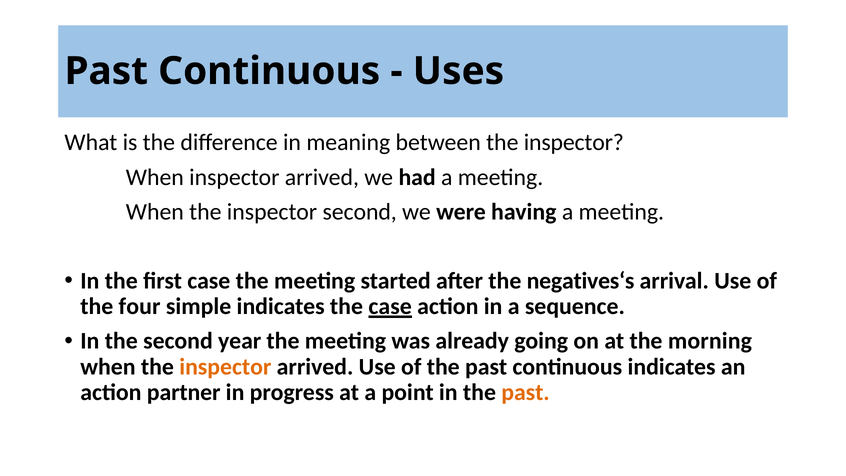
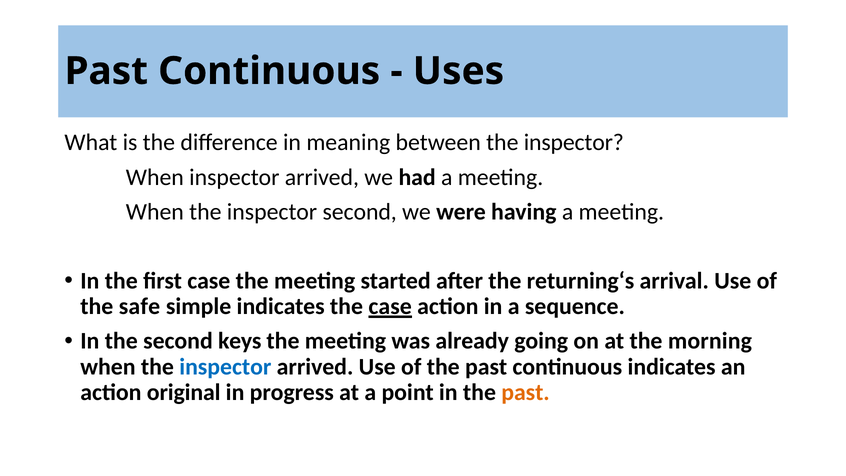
negatives‘s: negatives‘s -> returning‘s
four: four -> safe
year: year -> keys
inspector at (225, 367) colour: orange -> blue
partner: partner -> original
